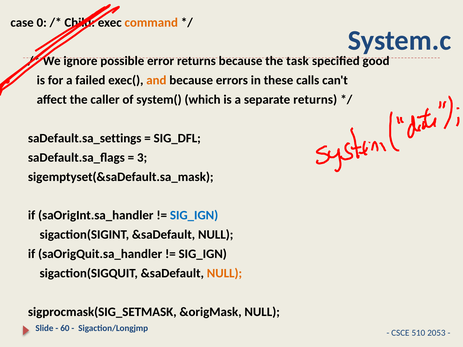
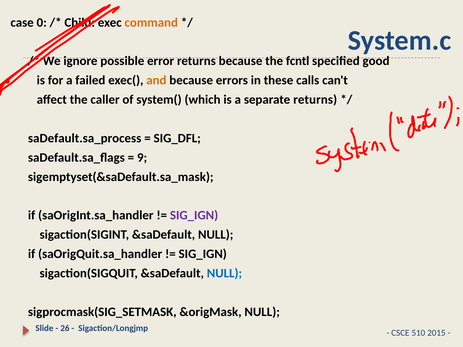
task: task -> fcntl
saDefault.sa_settings: saDefault.sa_settings -> saDefault.sa_process
3: 3 -> 9
SIG_IGN at (194, 216) colour: blue -> purple
NULL at (224, 273) colour: orange -> blue
60: 60 -> 26
2053: 2053 -> 2015
